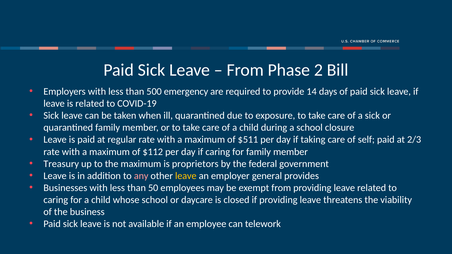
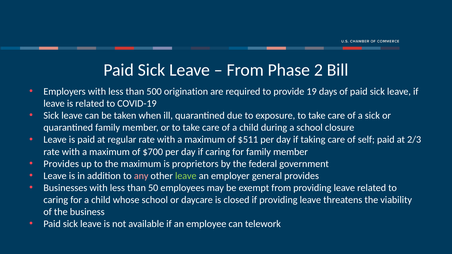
emergency: emergency -> origination
14: 14 -> 19
$112: $112 -> $700
Treasury at (61, 164): Treasury -> Provides
leave at (186, 176) colour: yellow -> light green
